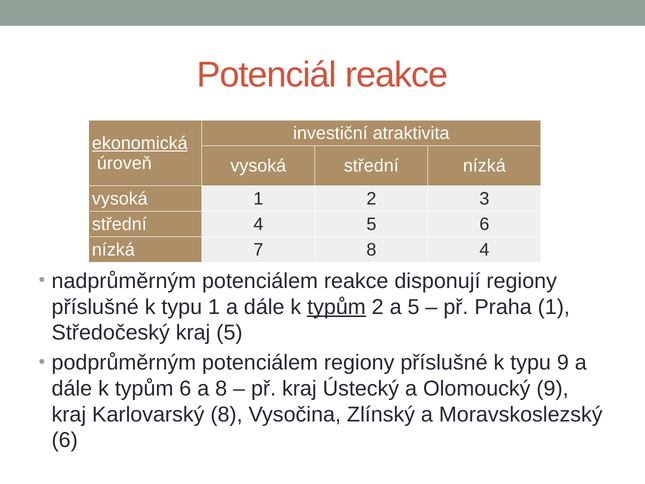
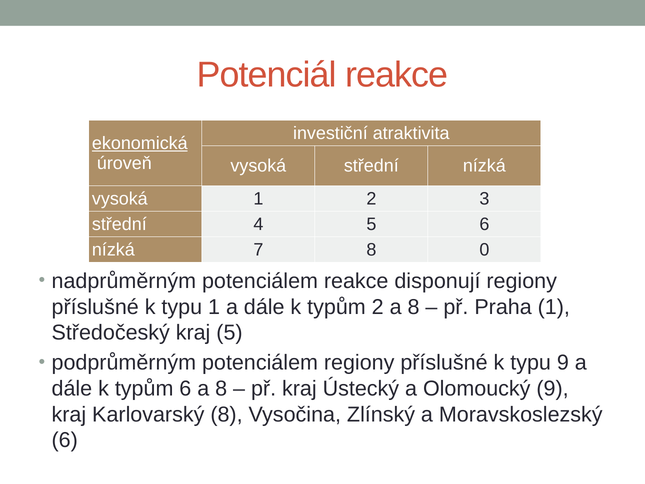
8 4: 4 -> 0
typům at (337, 307) underline: present -> none
2 a 5: 5 -> 8
